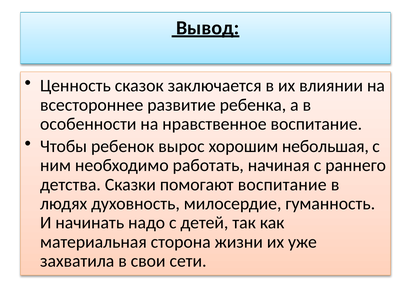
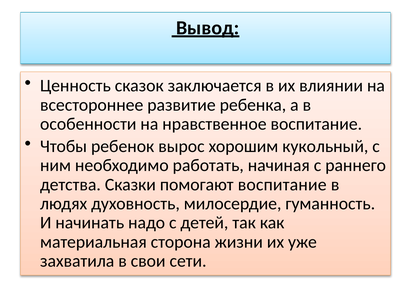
небольшая: небольшая -> кукольный
